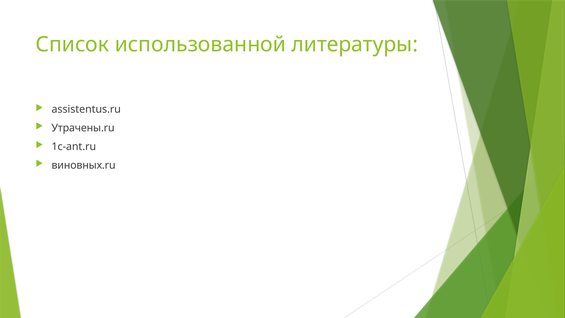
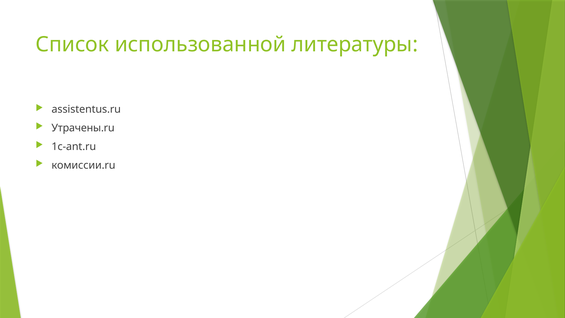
виновных.ru: виновных.ru -> комиссии.ru
